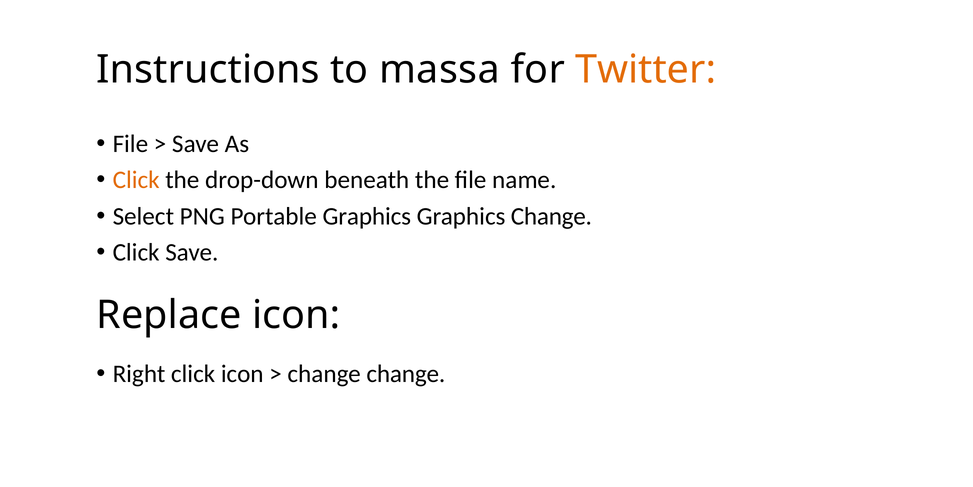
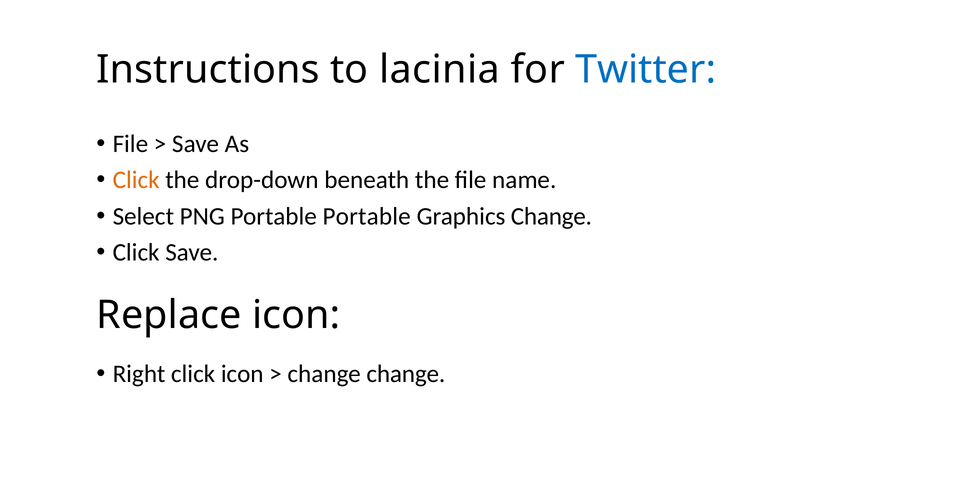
massa: massa -> lacinia
Twitter colour: orange -> blue
Portable Graphics: Graphics -> Portable
